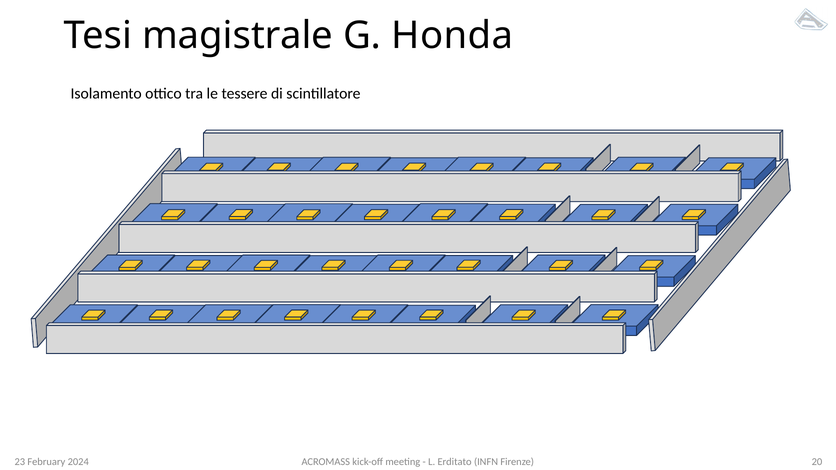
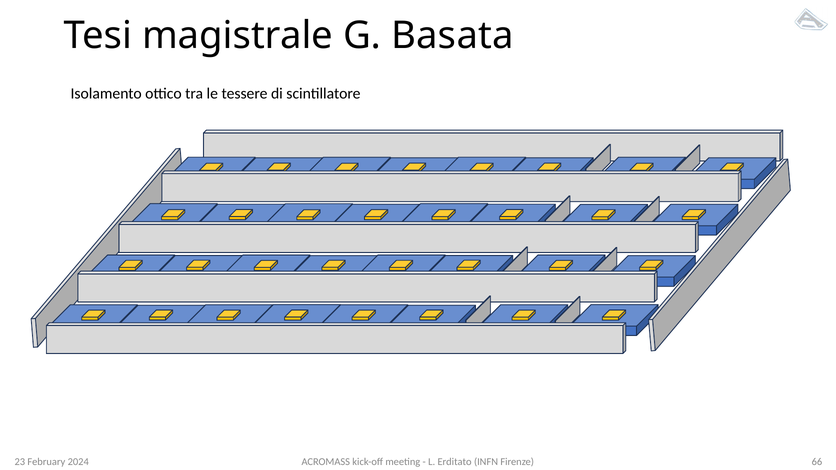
Honda: Honda -> Basata
20: 20 -> 66
